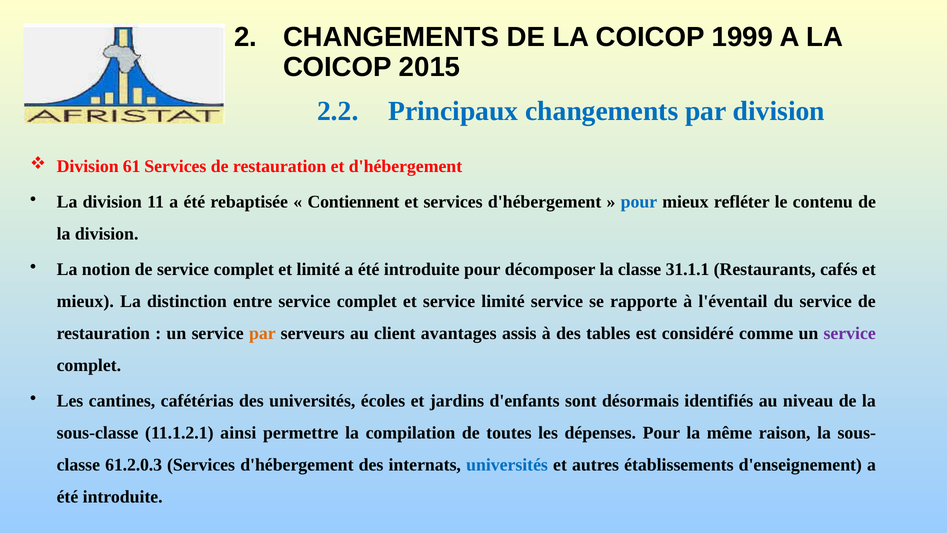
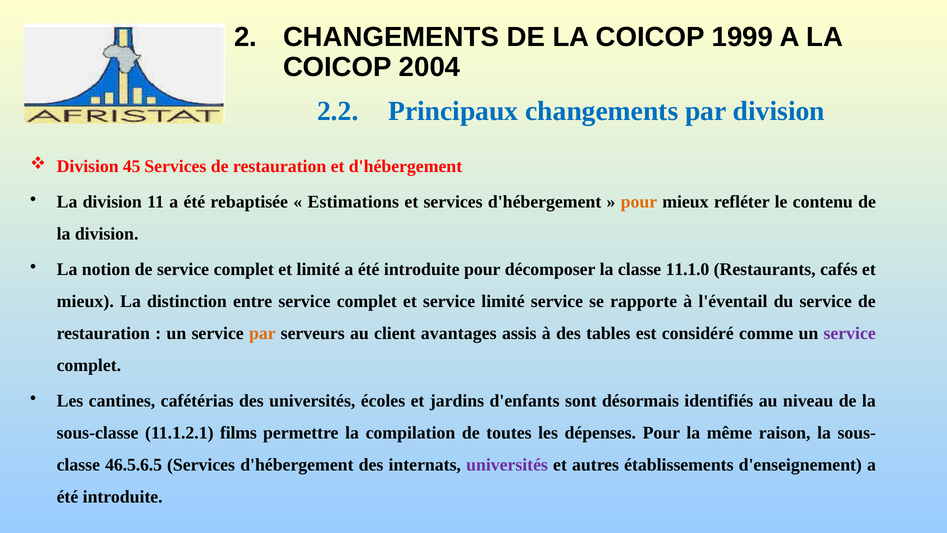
2015: 2015 -> 2004
61: 61 -> 45
Contiennent: Contiennent -> Estimations
pour at (639, 202) colour: blue -> orange
31.1.1: 31.1.1 -> 11.1.0
ainsi: ainsi -> films
61.2.0.3: 61.2.0.3 -> 46.5.6.5
universités at (507, 465) colour: blue -> purple
